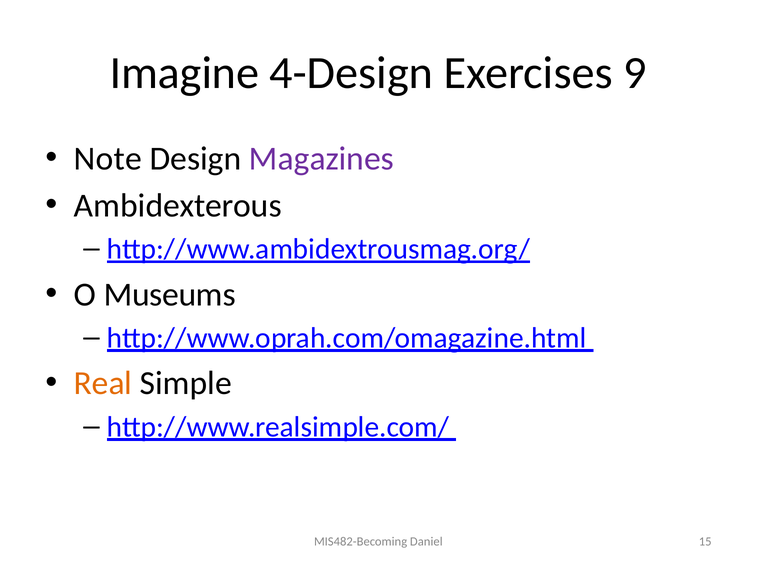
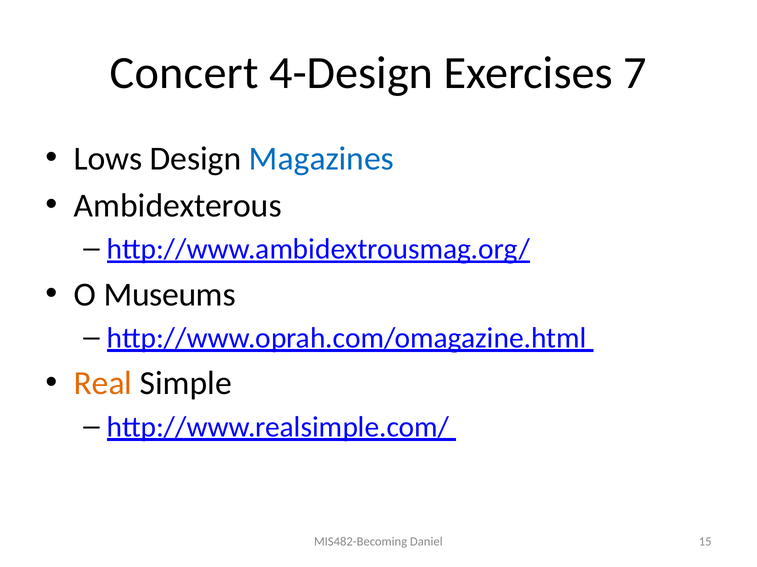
Imagine: Imagine -> Concert
9: 9 -> 7
Note: Note -> Lows
Magazines colour: purple -> blue
